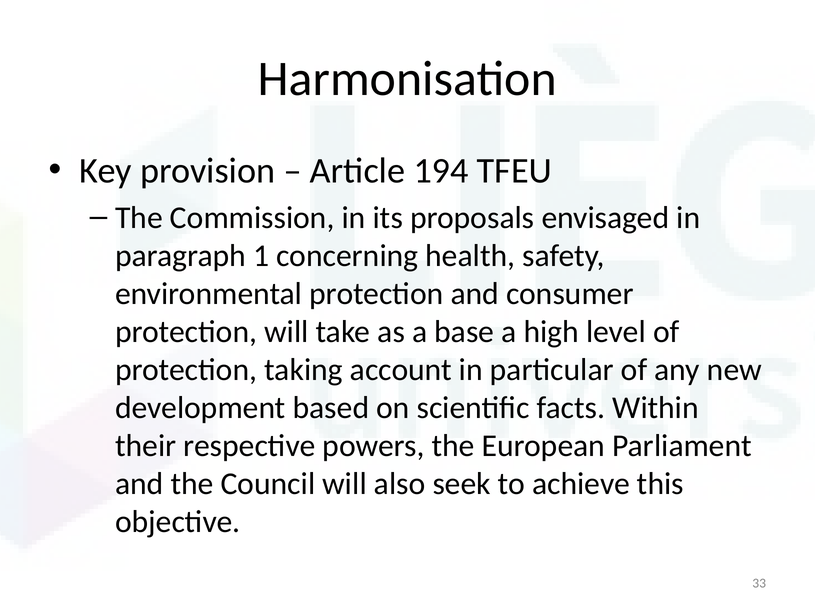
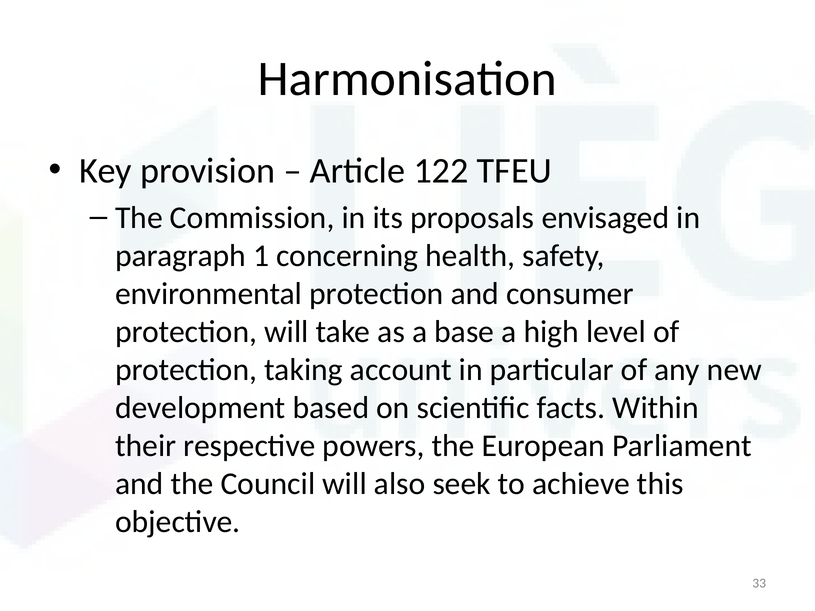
194: 194 -> 122
